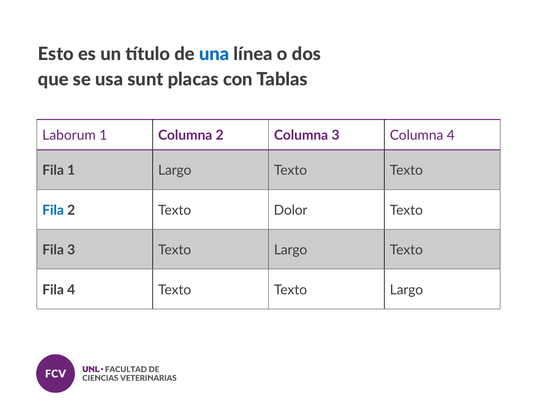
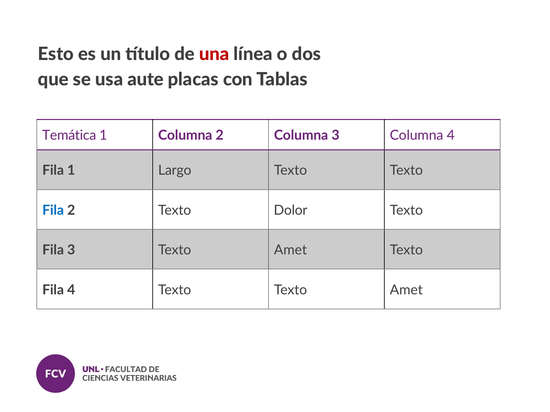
una colour: blue -> red
sunt: sunt -> aute
Laborum: Laborum -> Temática
3 Texto Largo: Largo -> Amet
Texto Texto Largo: Largo -> Amet
